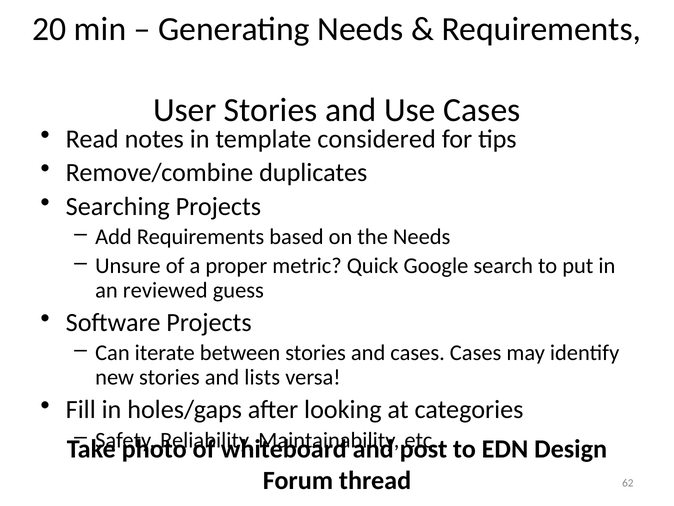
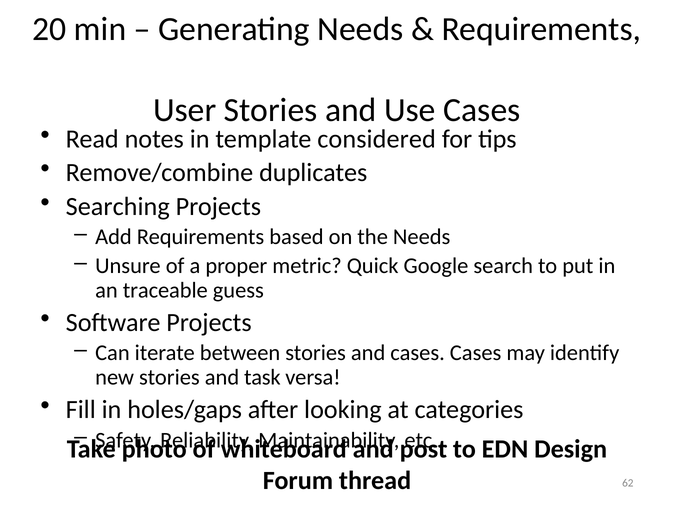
reviewed: reviewed -> traceable
lists: lists -> task
